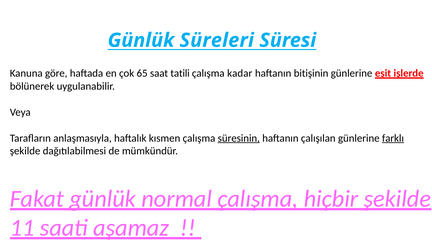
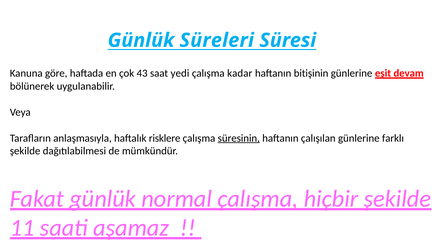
65: 65 -> 43
tatili: tatili -> yedi
işlerde: işlerde -> devam
kısmen: kısmen -> risklere
farklı underline: present -> none
